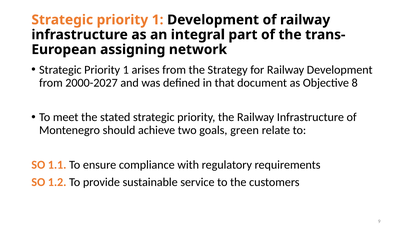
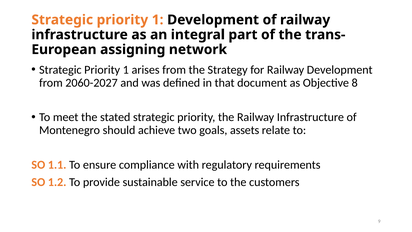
2000-2027: 2000-2027 -> 2060-2027
green: green -> assets
